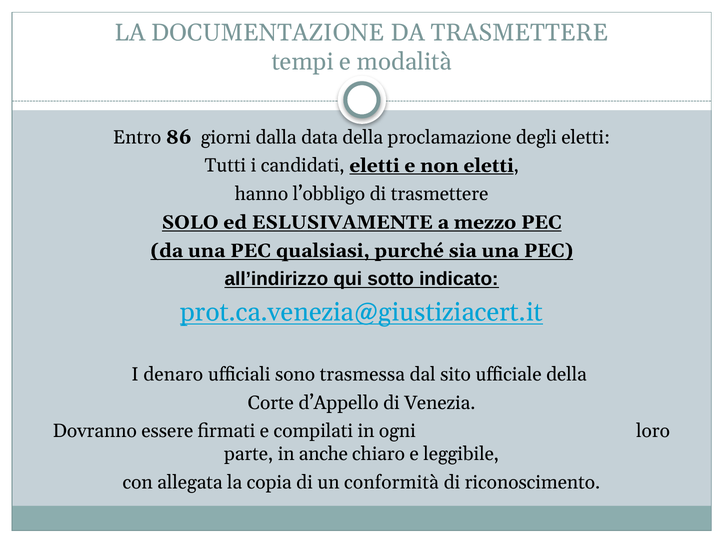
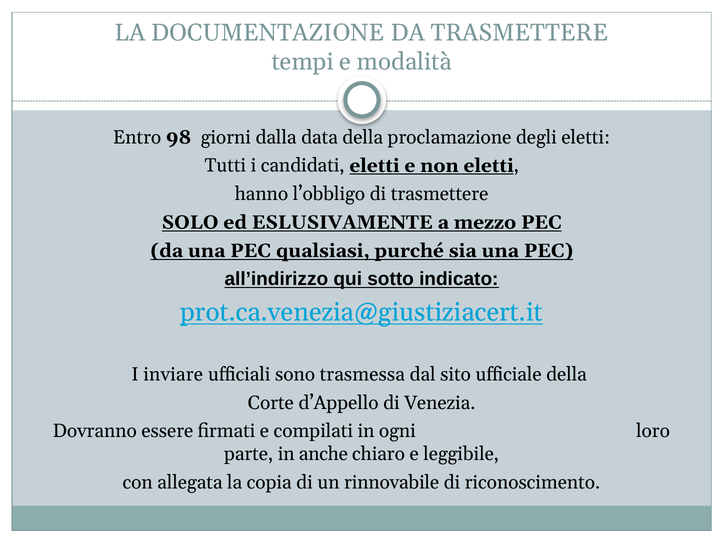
86: 86 -> 98
denaro: denaro -> inviare
conformità: conformità -> rinnovabile
